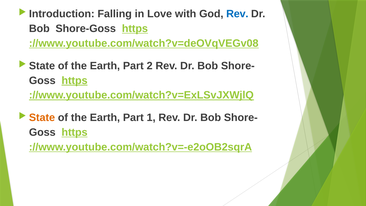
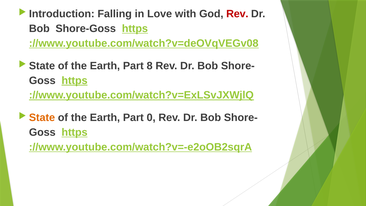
Rev at (237, 14) colour: blue -> red
2: 2 -> 8
1: 1 -> 0
